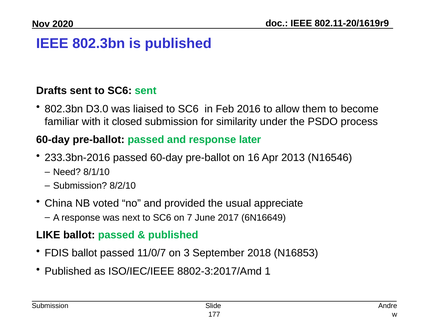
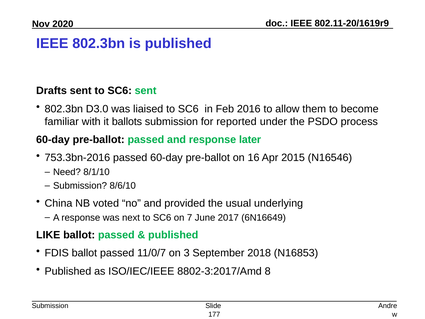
closed: closed -> ballots
similarity: similarity -> reported
233.3bn-2016: 233.3bn-2016 -> 753.3bn-2016
2013: 2013 -> 2015
8/2/10: 8/2/10 -> 8/6/10
appreciate: appreciate -> underlying
1: 1 -> 8
